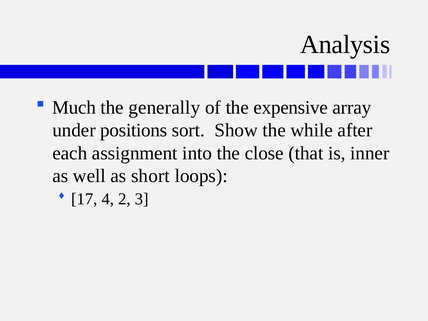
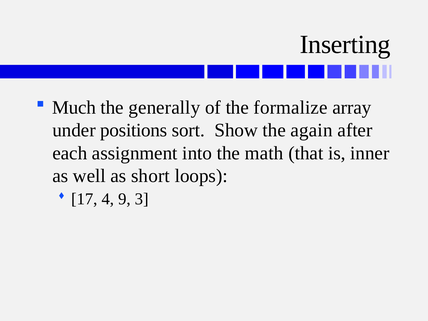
Analysis: Analysis -> Inserting
expensive: expensive -> formalize
while: while -> again
close: close -> math
2: 2 -> 9
